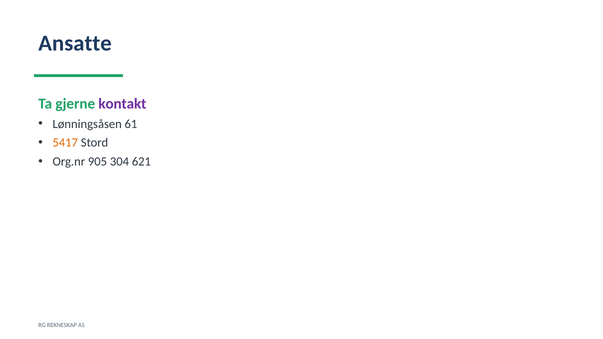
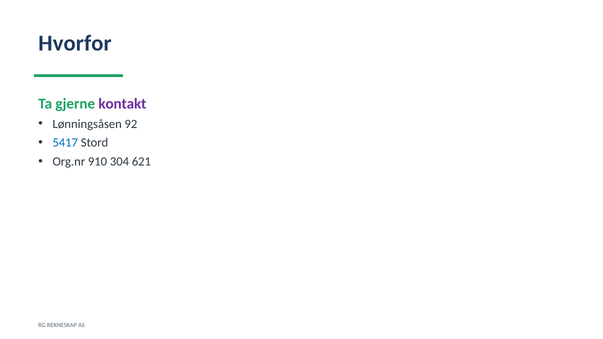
Ansatte: Ansatte -> Hvorfor
61: 61 -> 92
5417 colour: orange -> blue
905: 905 -> 910
